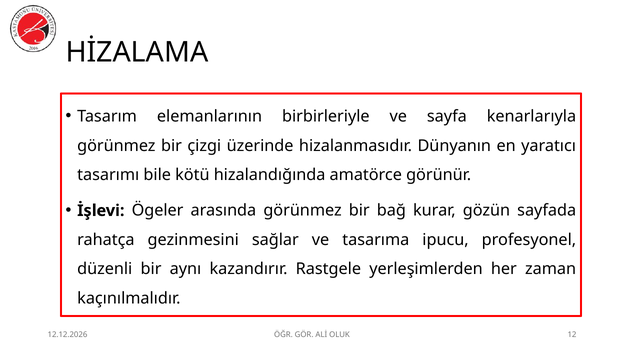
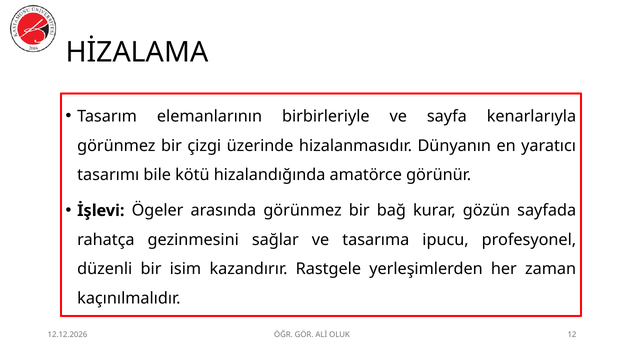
aynı: aynı -> isim
